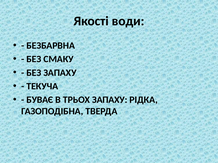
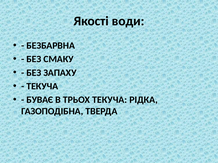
ТРЬОХ ЗАПАХУ: ЗАПАХУ -> ТЕКУЧА
